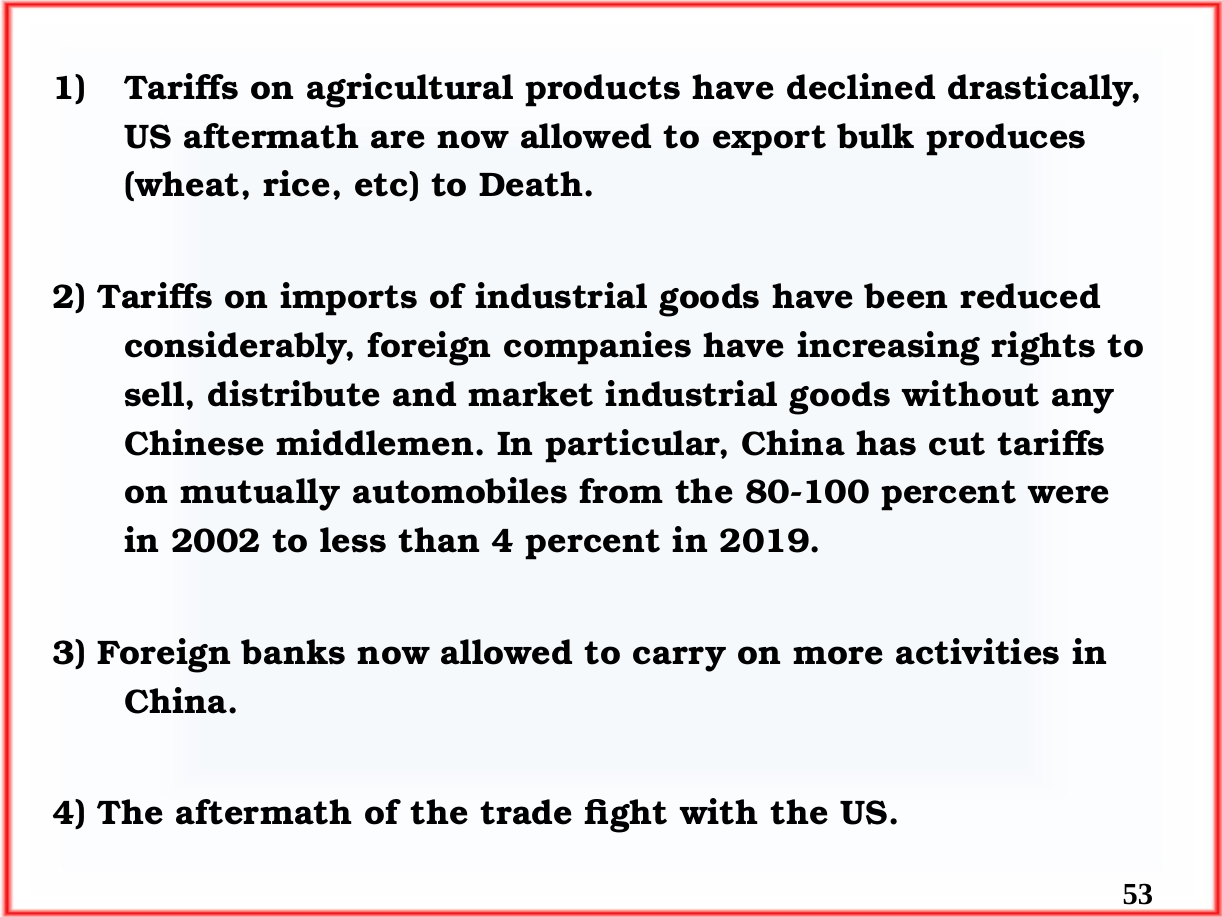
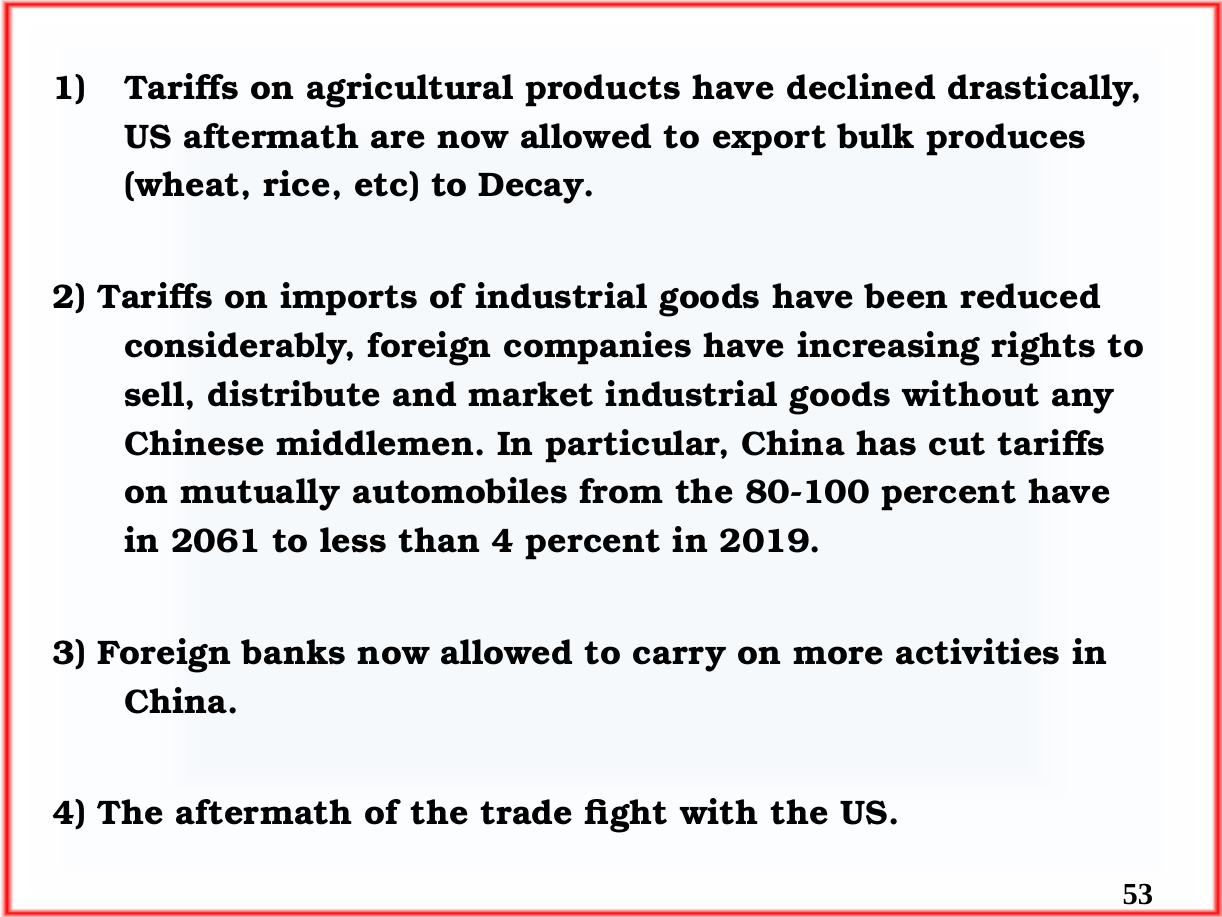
Death: Death -> Decay
percent were: were -> have
2002: 2002 -> 2061
